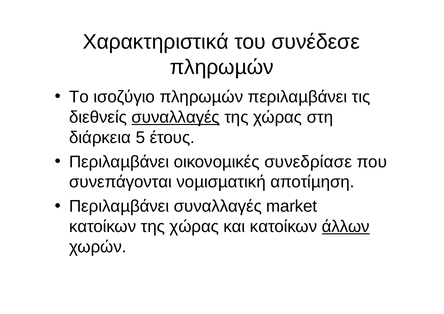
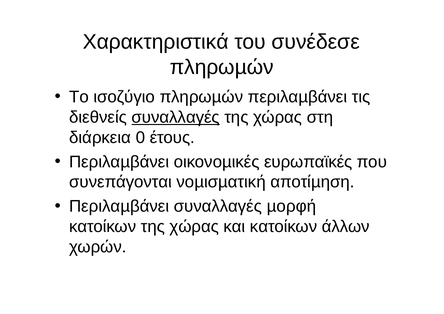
5: 5 -> 0
συνεδρίασε: συνεδρίασε -> ευρωπαϊκές
market: market -> µορφή
άλλων underline: present -> none
